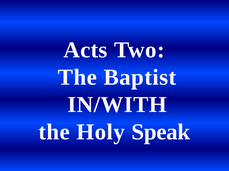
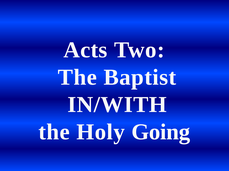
Speak: Speak -> Going
